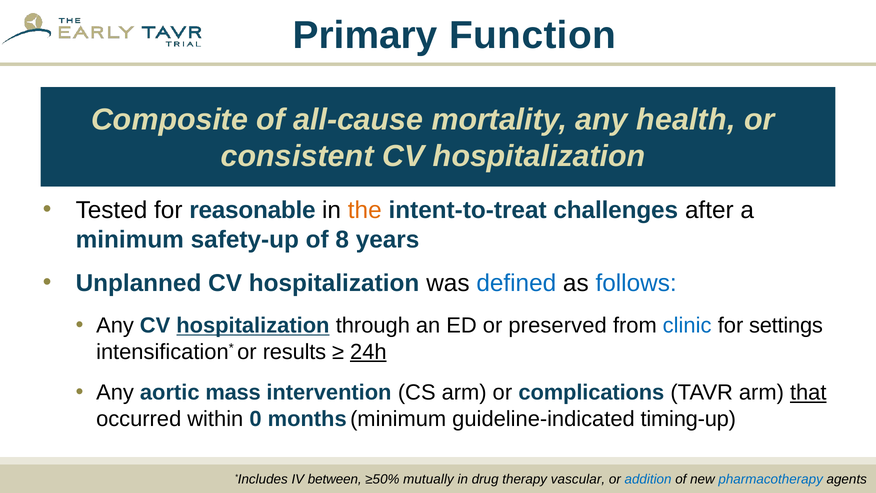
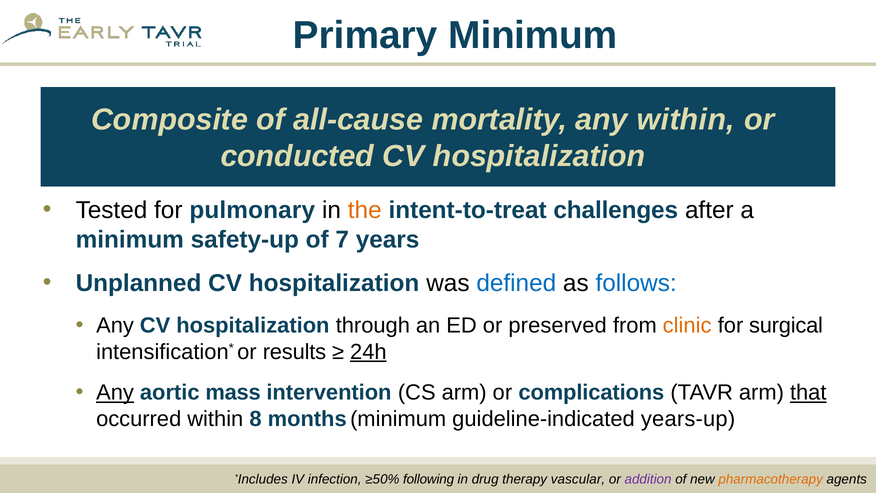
Primary Function: Function -> Minimum
any health: health -> within
consistent: consistent -> conducted
reasonable: reasonable -> pulmonary
8: 8 -> 7
hospitalization at (253, 325) underline: present -> none
clinic colour: blue -> orange
settings: settings -> surgical
Any at (115, 392) underline: none -> present
0: 0 -> 8
timing-up: timing-up -> years-up
between: between -> infection
mutually: mutually -> following
addition colour: blue -> purple
pharmacotherapy colour: blue -> orange
